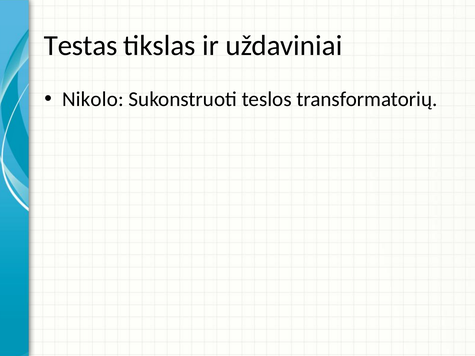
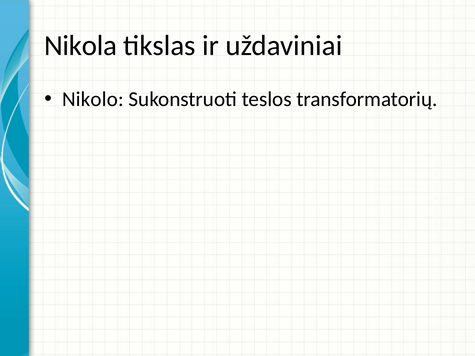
Testas: Testas -> Nikola
